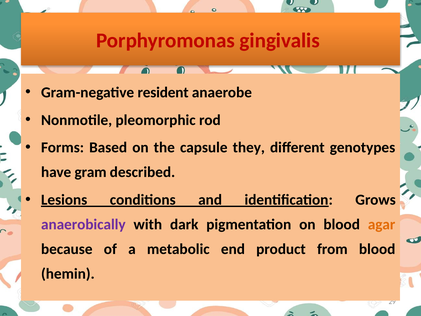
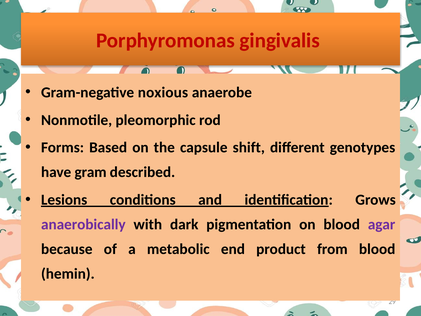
resident: resident -> noxious
they: they -> shift
agar colour: orange -> purple
